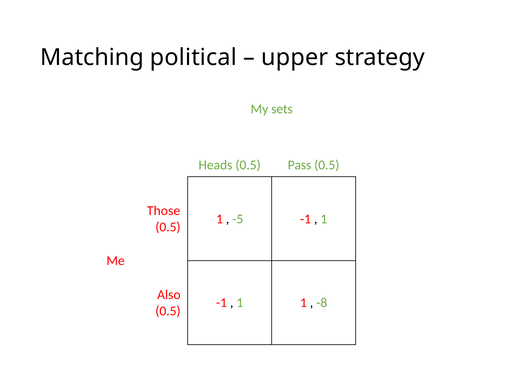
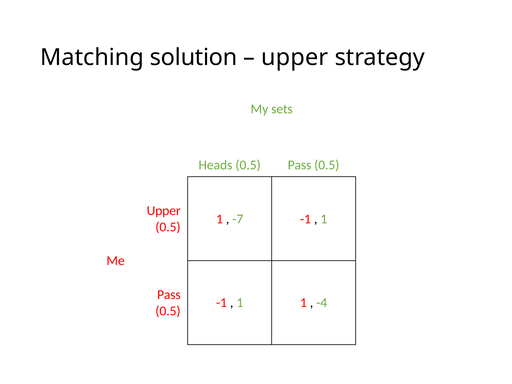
political: political -> solution
Those at (164, 211): Those -> Upper
-5: -5 -> -7
Also at (169, 295): Also -> Pass
-8: -8 -> -4
